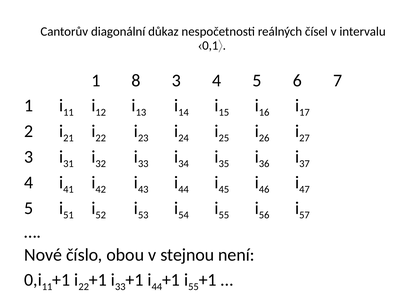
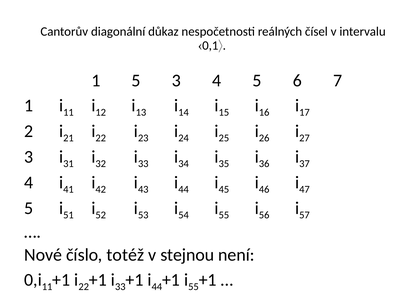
1 8: 8 -> 5
obou: obou -> totéž
